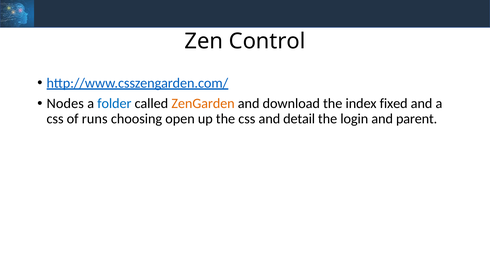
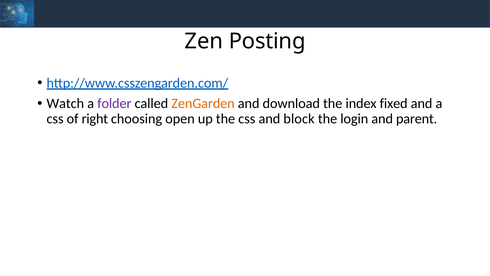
Control: Control -> Posting
Nodes: Nodes -> Watch
folder colour: blue -> purple
runs: runs -> right
detail: detail -> block
